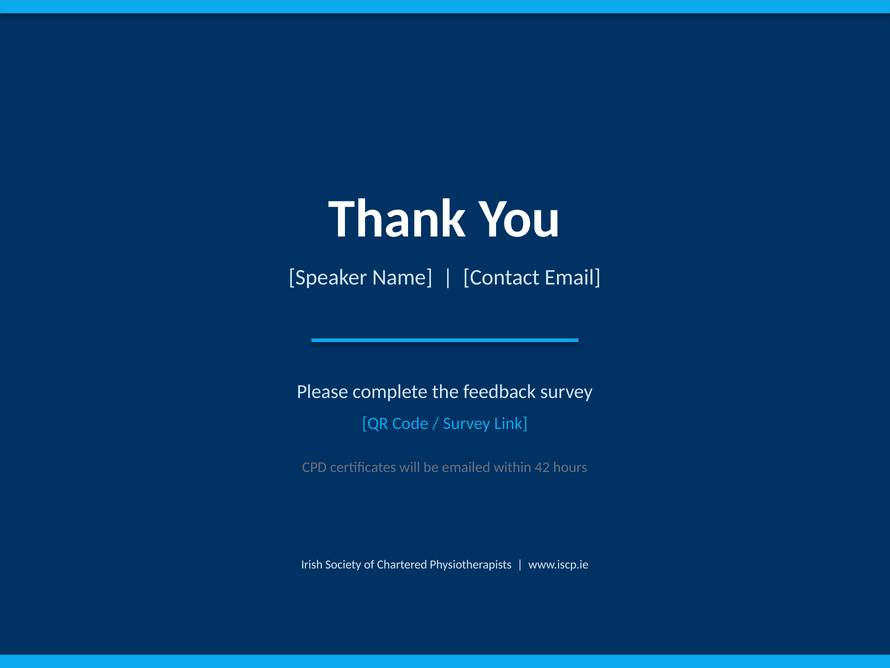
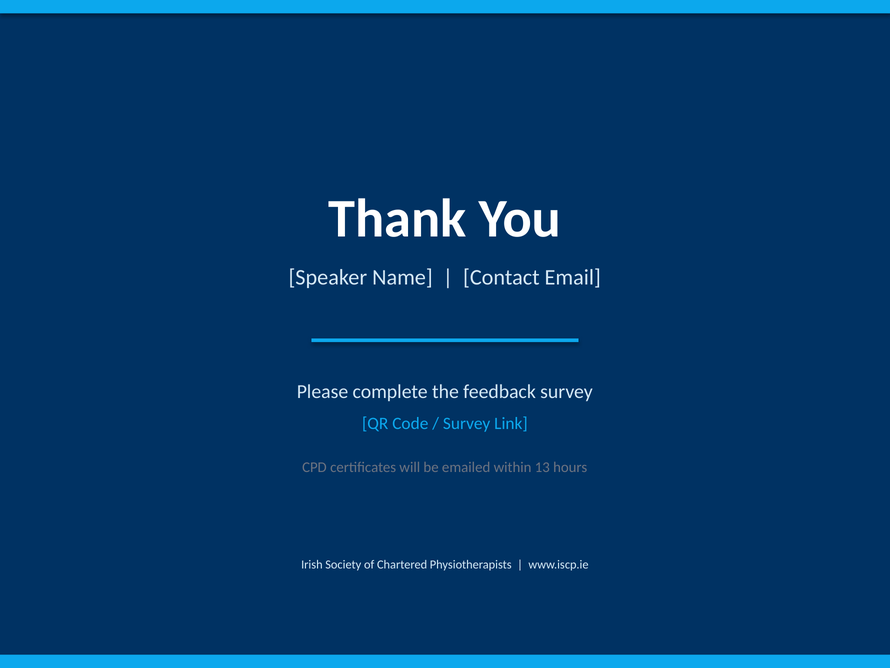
42: 42 -> 13
